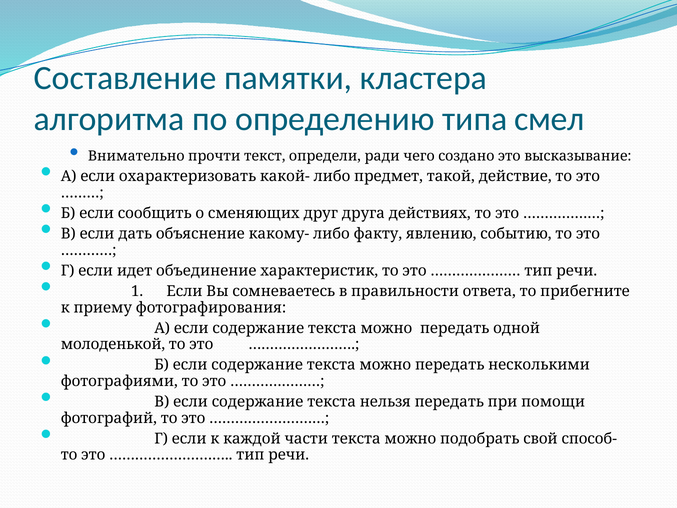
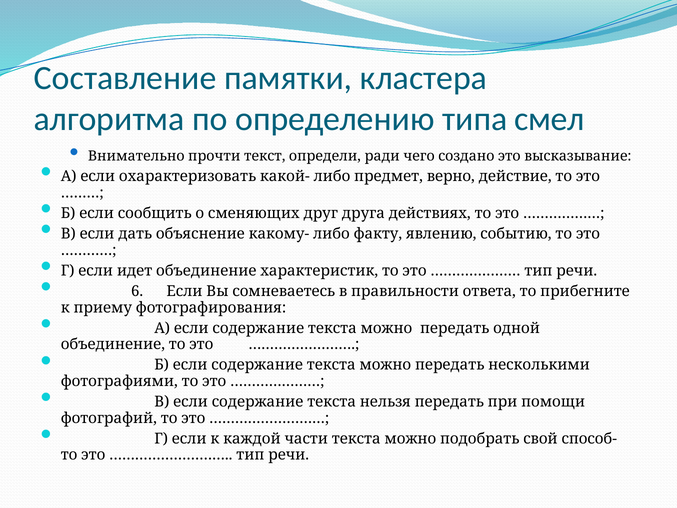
такой: такой -> верно
1: 1 -> 6
молоденькой at (113, 344): молоденькой -> объединение
